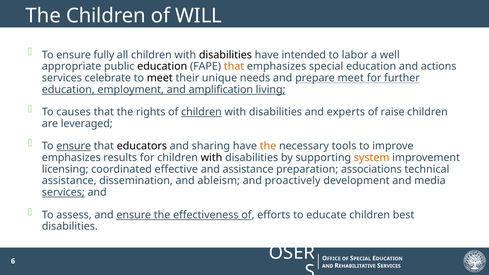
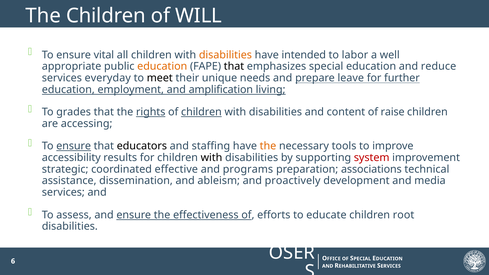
fully: fully -> vital
disabilities at (225, 55) colour: black -> orange
education at (162, 66) colour: black -> orange
that at (234, 66) colour: orange -> black
actions: actions -> reduce
celebrate: celebrate -> everyday
prepare meet: meet -> leave
causes: causes -> grades
rights underline: none -> present
experts: experts -> content
leveraged: leveraged -> accessing
sharing: sharing -> staffing
emphasizes at (71, 158): emphasizes -> accessibility
system colour: orange -> red
licensing: licensing -> strategic
and assistance: assistance -> programs
services at (63, 192) underline: present -> none
best: best -> root
